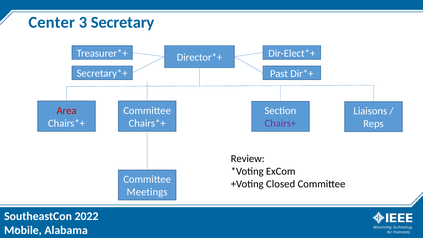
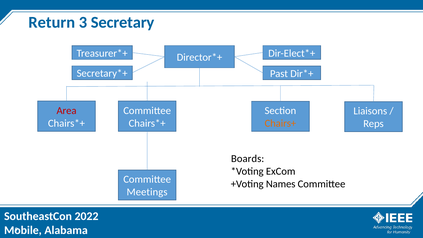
Center: Center -> Return
Chairs+ colour: purple -> orange
Review: Review -> Boards
Closed: Closed -> Names
